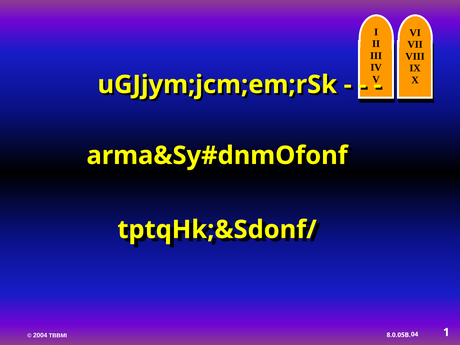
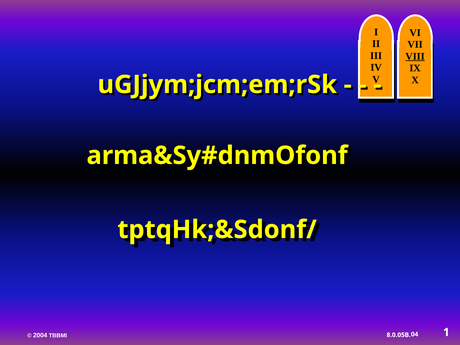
VIII underline: none -> present
